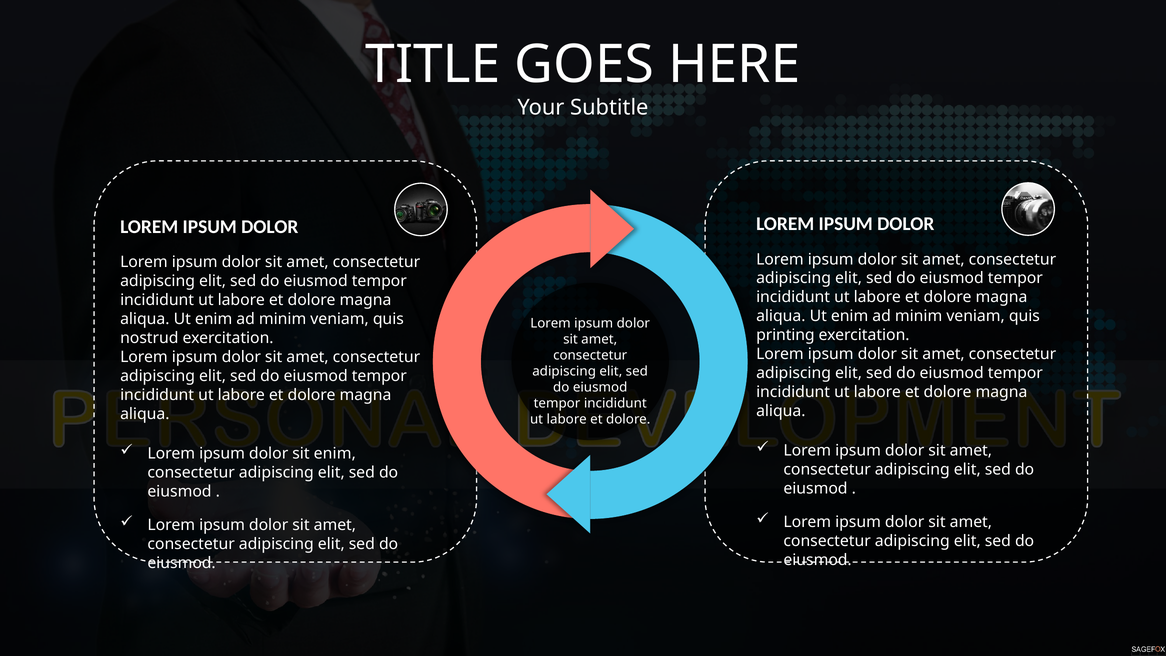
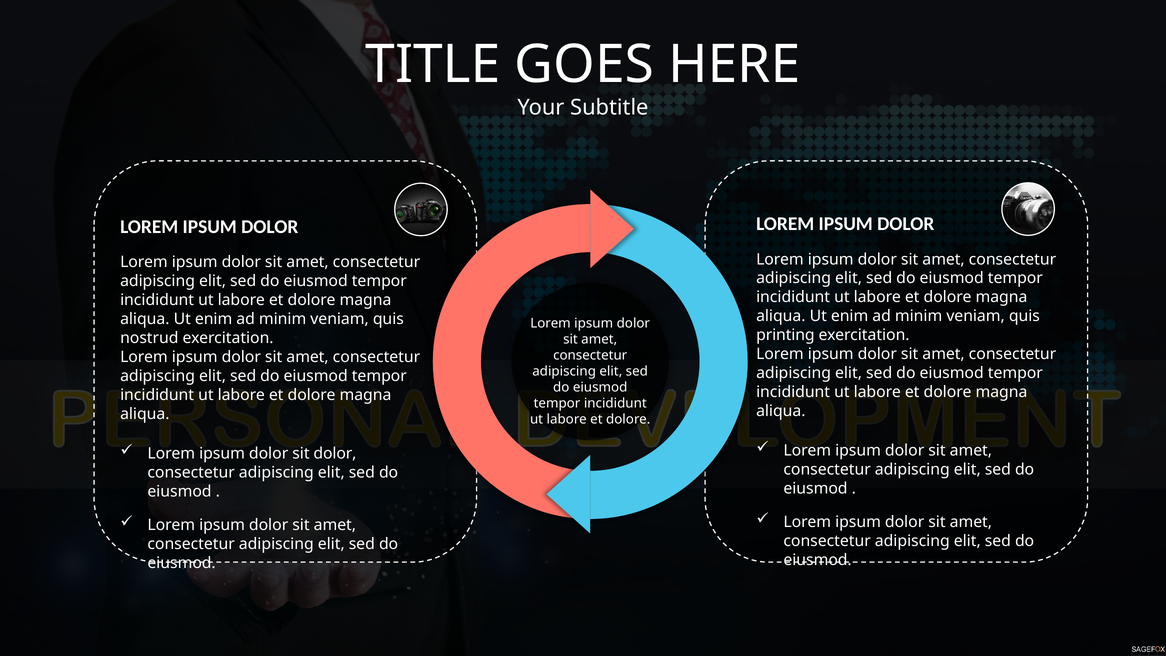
sit enim: enim -> dolor
